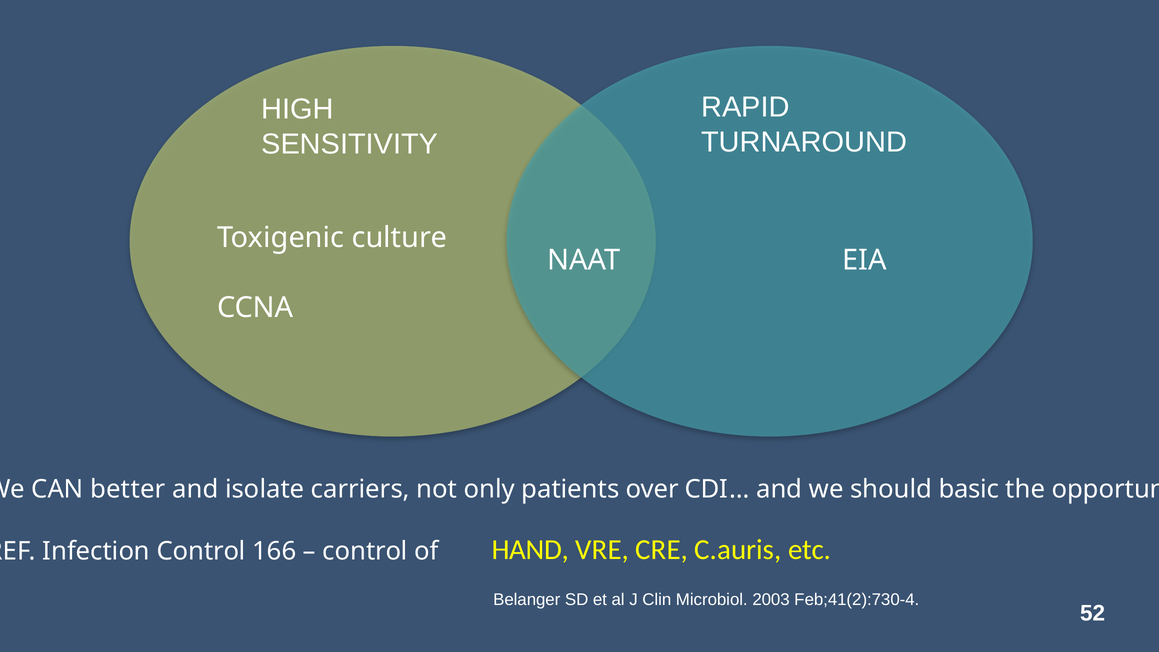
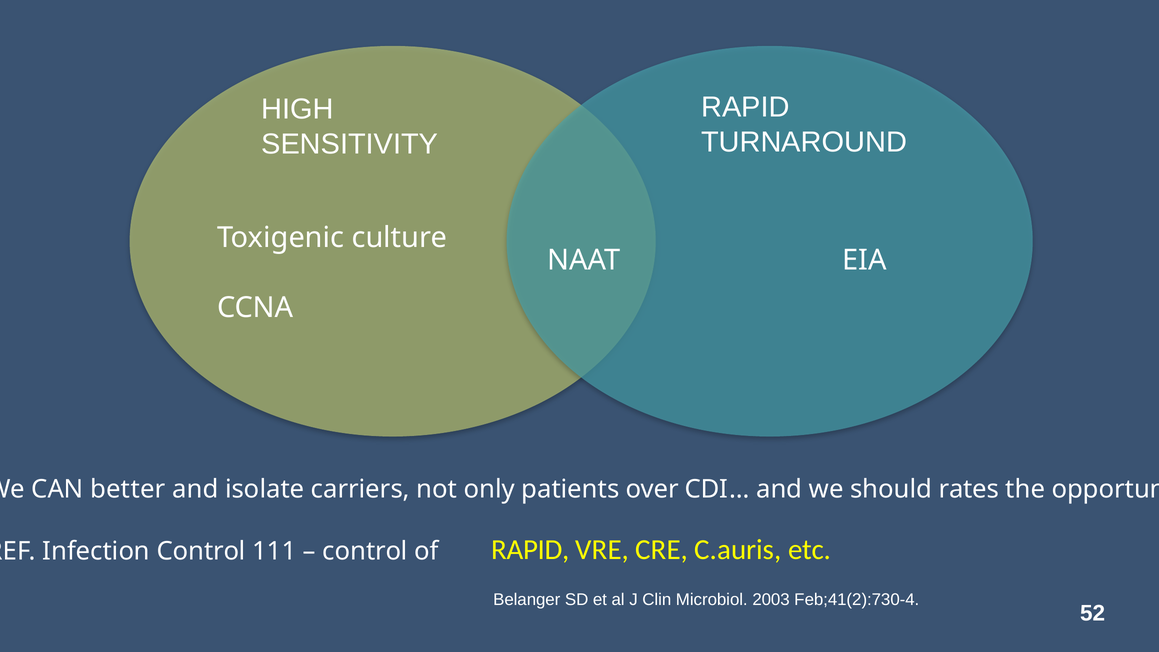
basic: basic -> rates
166: 166 -> 111
of HAND: HAND -> RAPID
